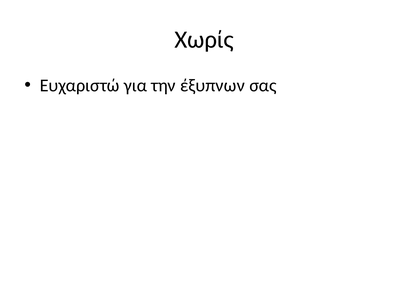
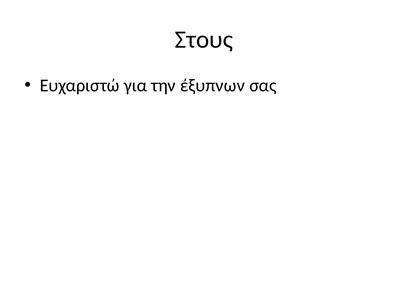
Χωρίς: Χωρίς -> Στους
